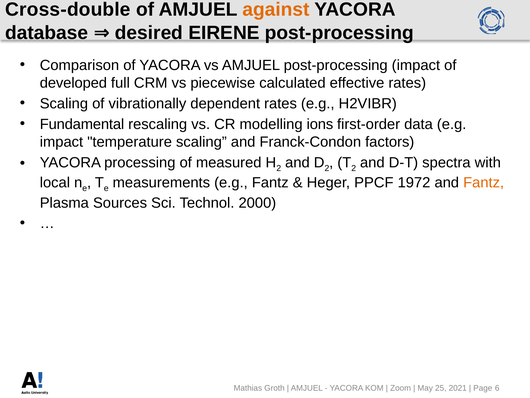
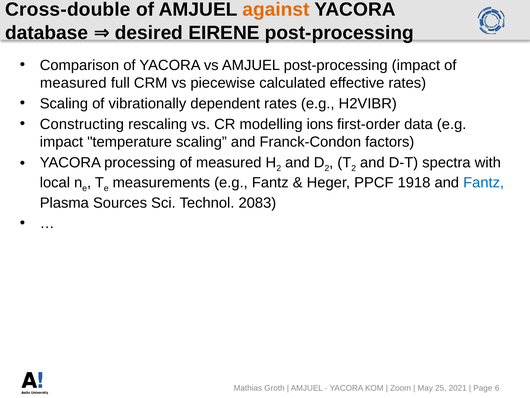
developed at (73, 83): developed -> measured
Fundamental: Fundamental -> Constructing
1972: 1972 -> 1918
Fantz at (484, 182) colour: orange -> blue
2000: 2000 -> 2083
